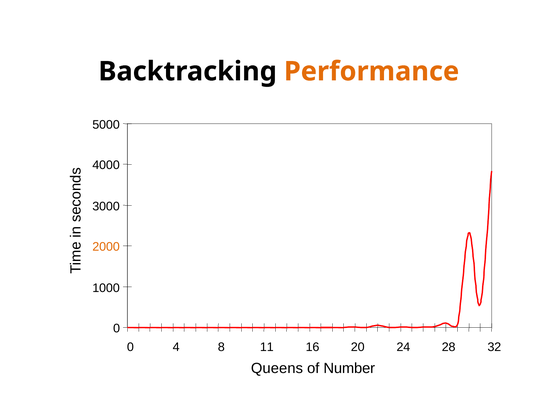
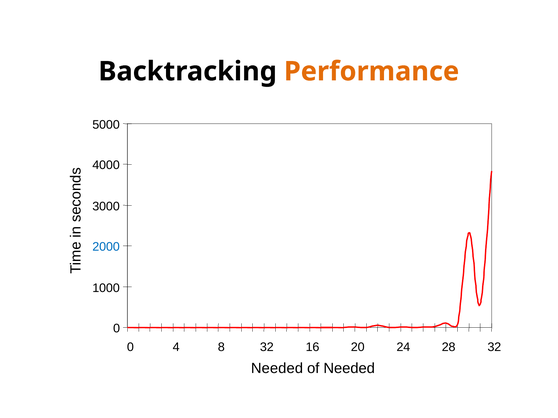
2000 colour: orange -> blue
8 11: 11 -> 32
Queens at (277, 369): Queens -> Needed
of Number: Number -> Needed
